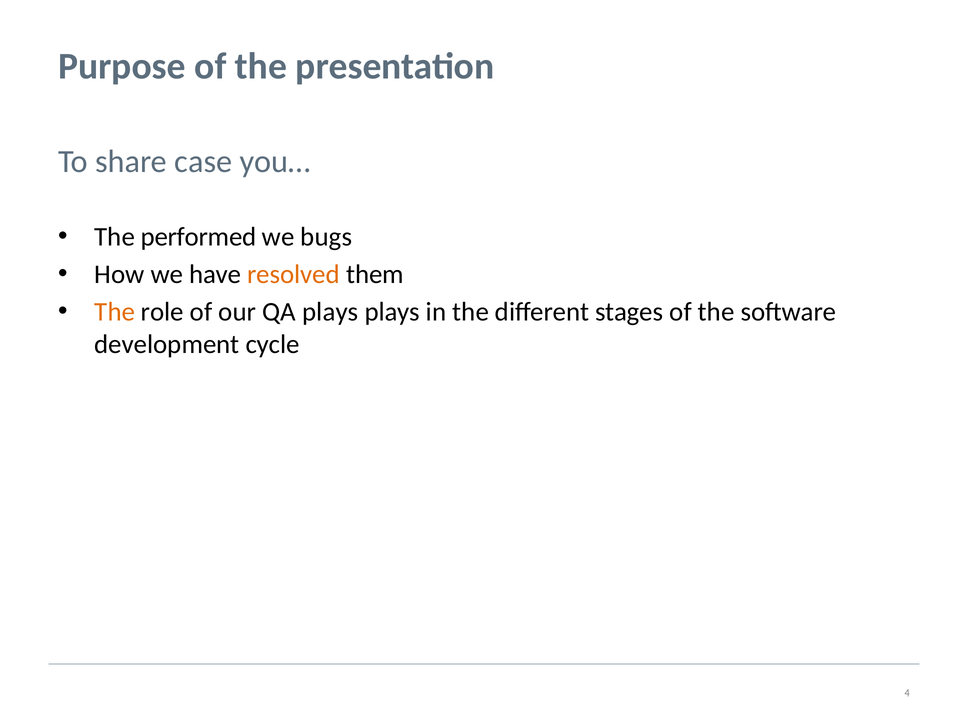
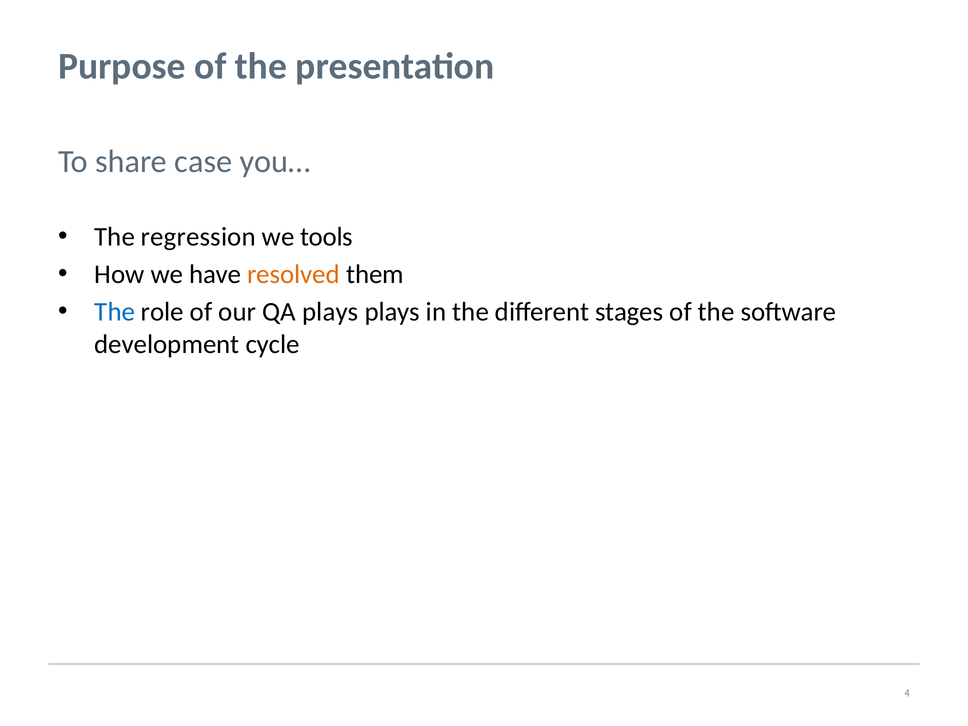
performed: performed -> regression
bugs: bugs -> tools
The at (115, 312) colour: orange -> blue
